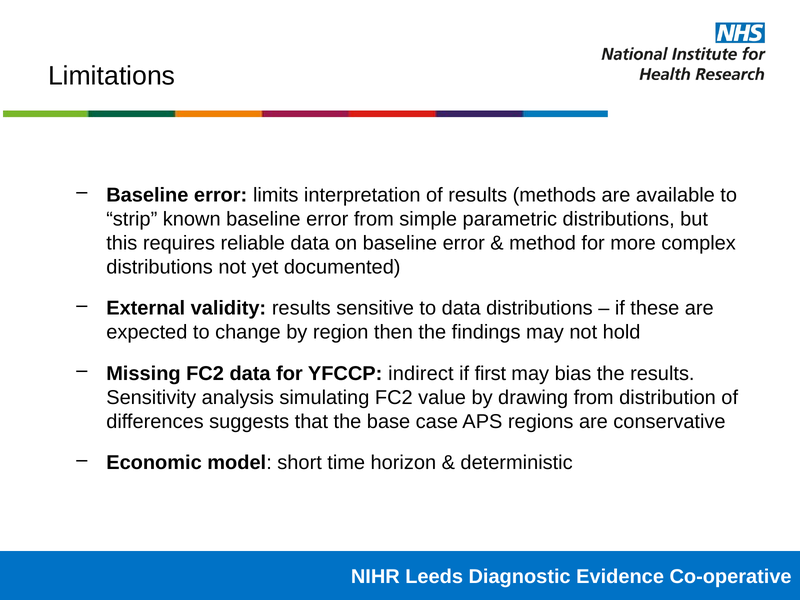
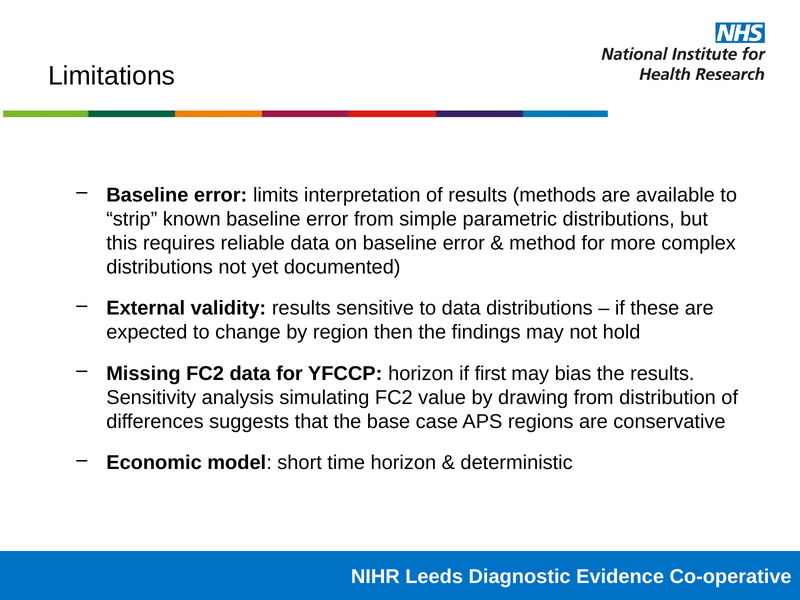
YFCCP indirect: indirect -> horizon
